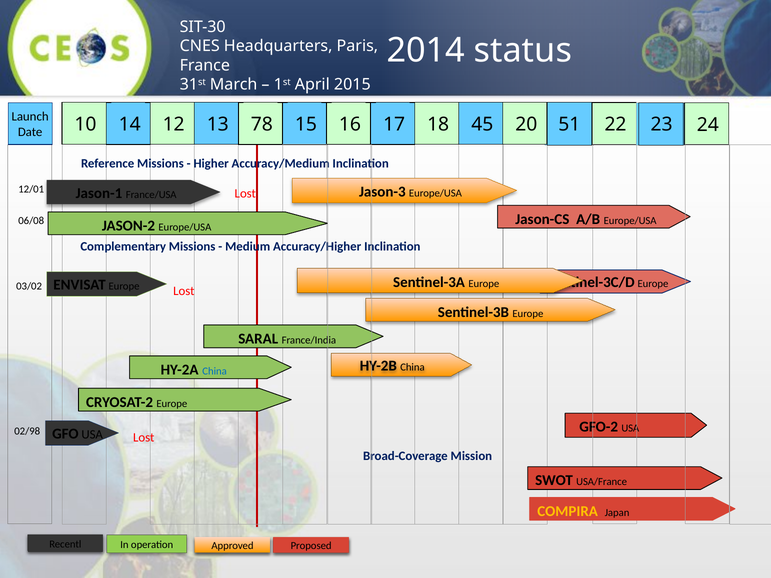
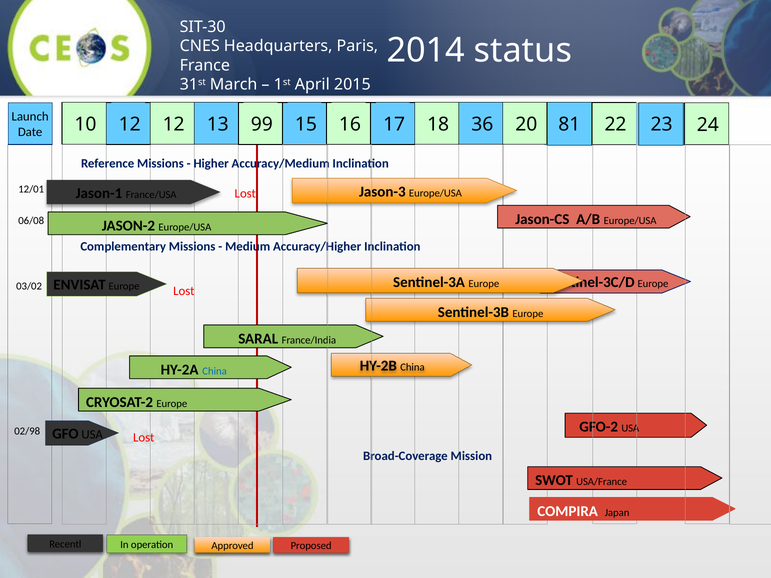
10 14: 14 -> 12
78: 78 -> 99
45: 45 -> 36
51: 51 -> 81
COMPIRA colour: yellow -> white
